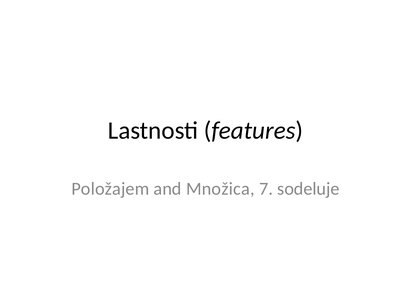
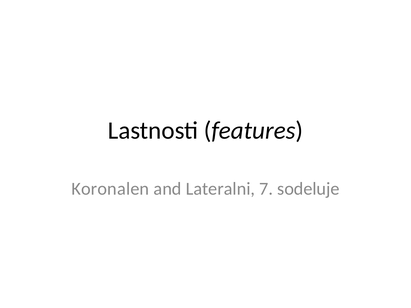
Položajem: Položajem -> Koronalen
Množica: Množica -> Lateralni
